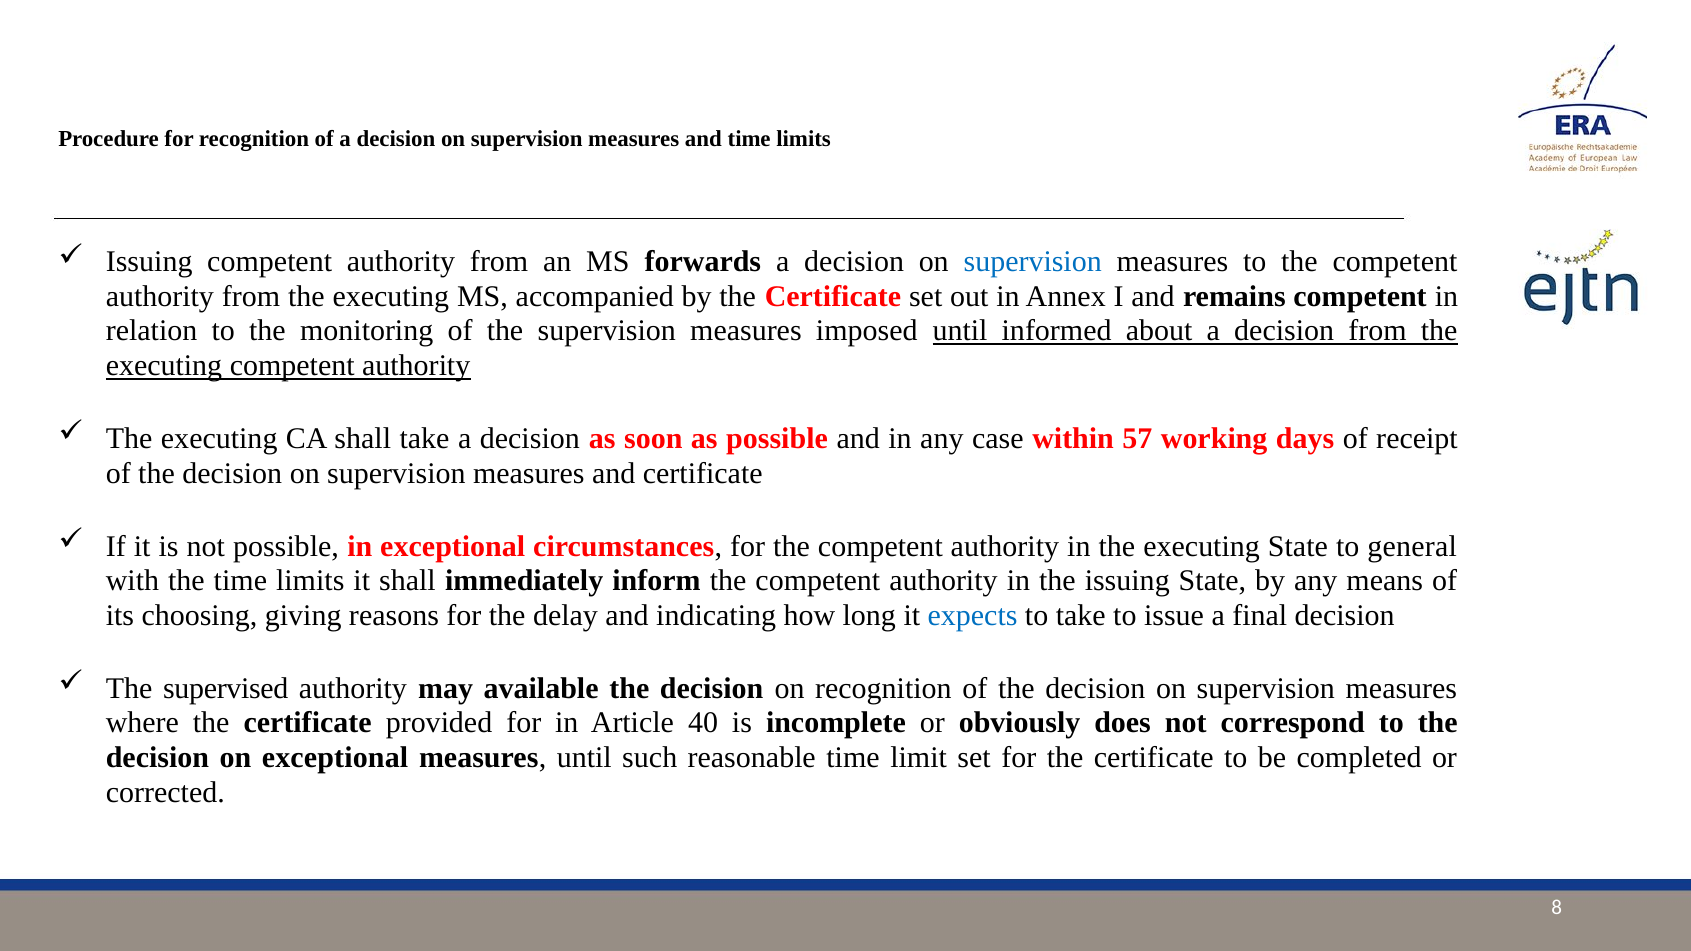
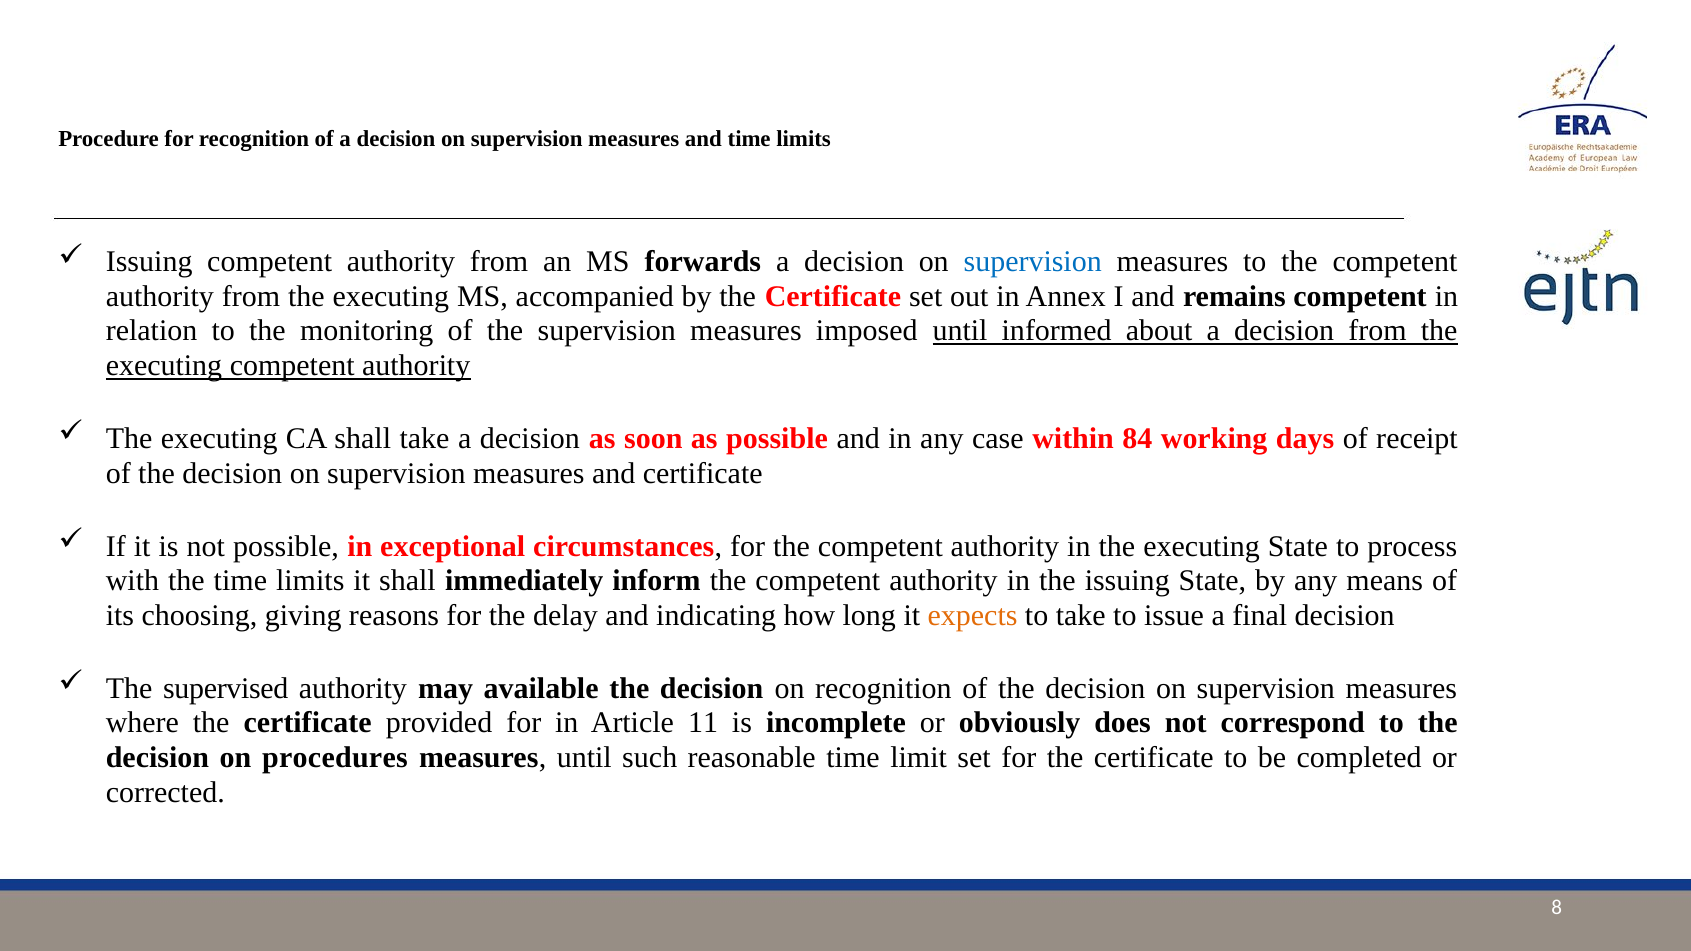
57: 57 -> 84
general: general -> process
expects colour: blue -> orange
40: 40 -> 11
on exceptional: exceptional -> procedures
